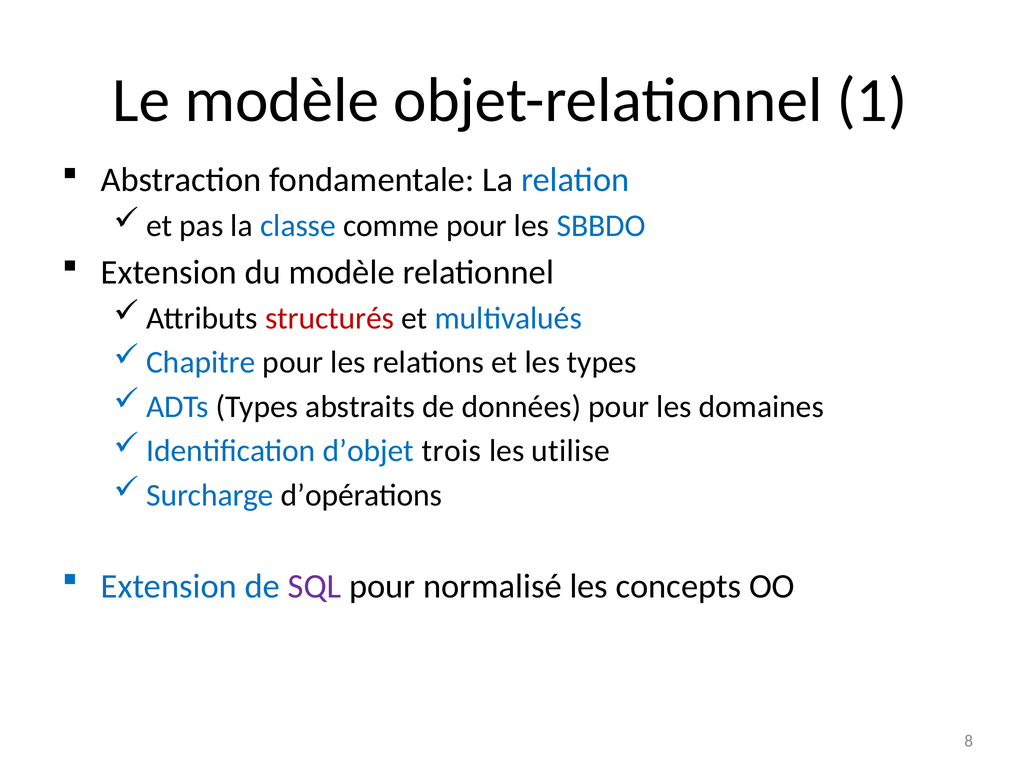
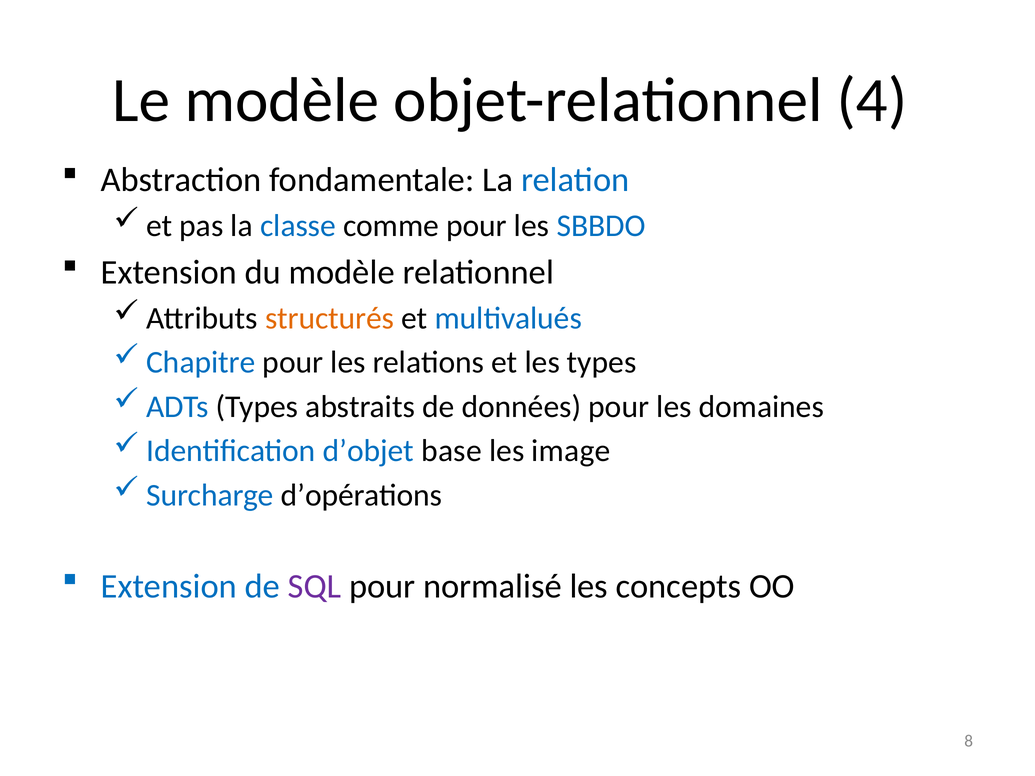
1: 1 -> 4
structurés colour: red -> orange
trois: trois -> base
utilise: utilise -> image
